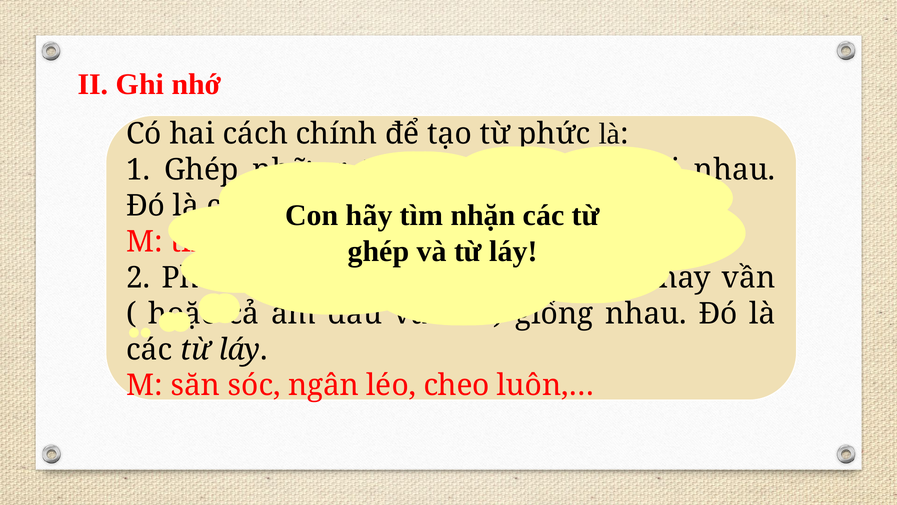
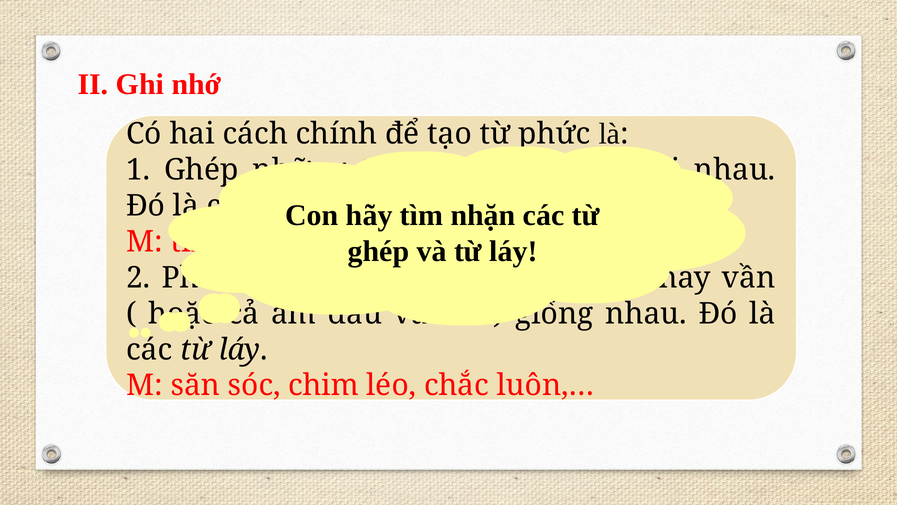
ngân: ngân -> chim
cheo: cheo -> chắc
